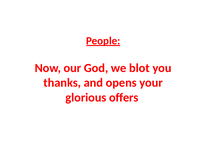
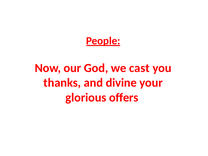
blot: blot -> cast
opens: opens -> divine
